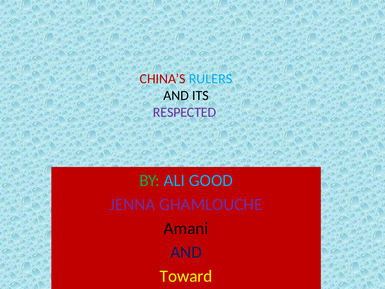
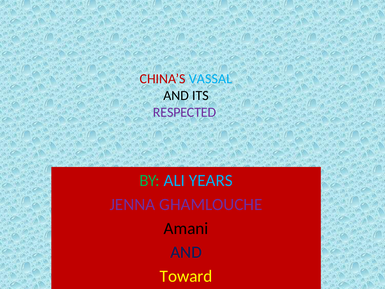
RULERS: RULERS -> VASSAL
GOOD: GOOD -> YEARS
